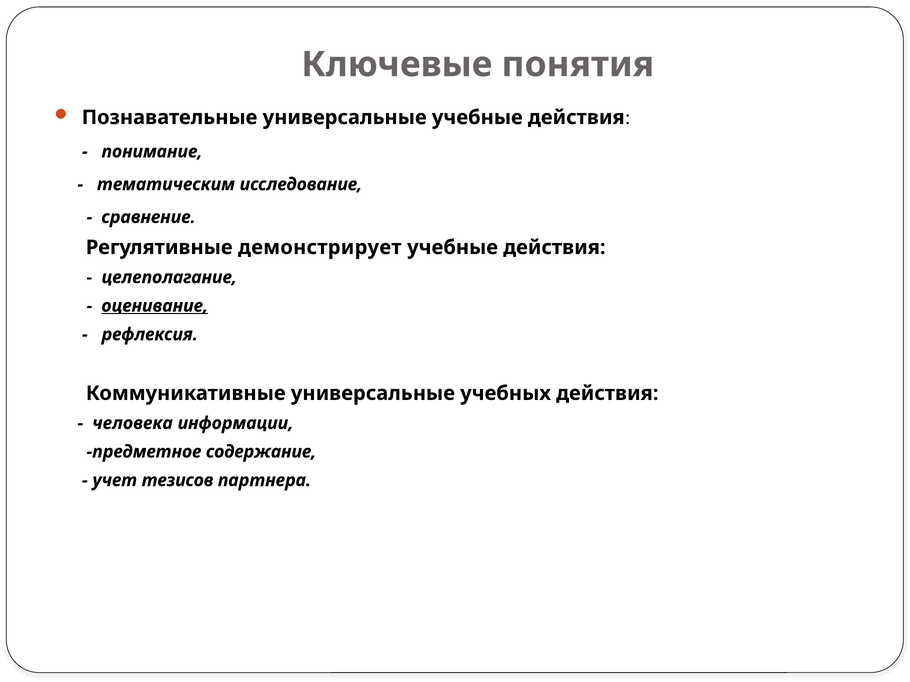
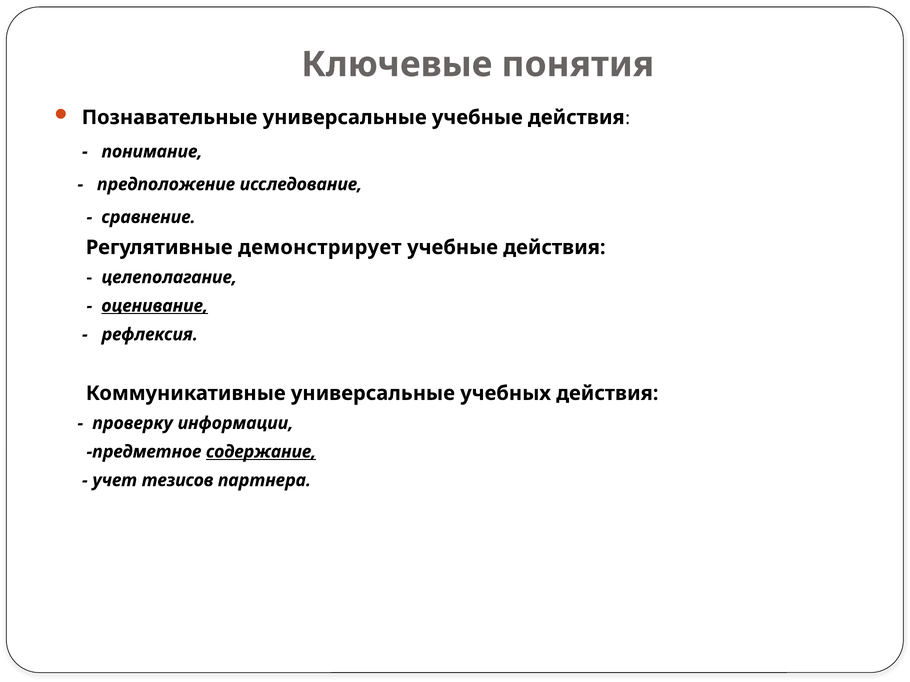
тематическим: тематическим -> предположение
человека: человека -> проверку
содержание underline: none -> present
